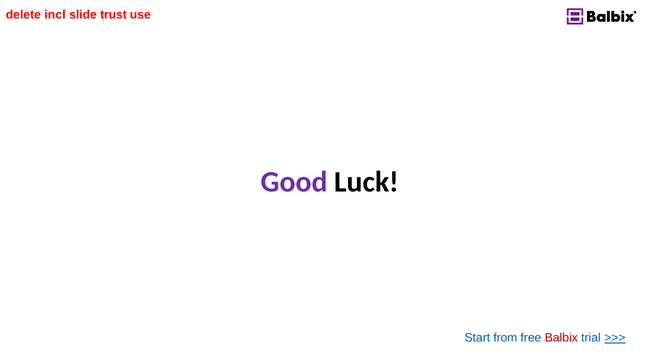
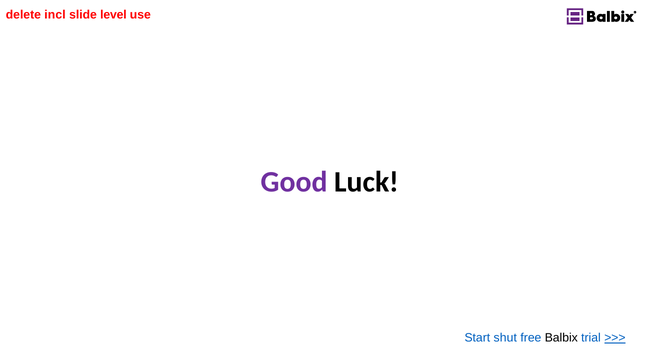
trust: trust -> level
from: from -> shut
Balbix colour: red -> black
